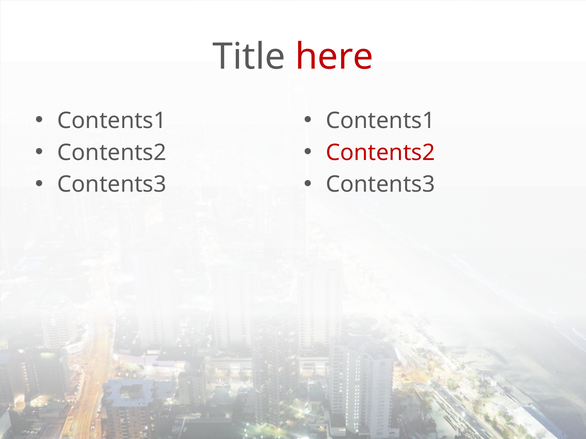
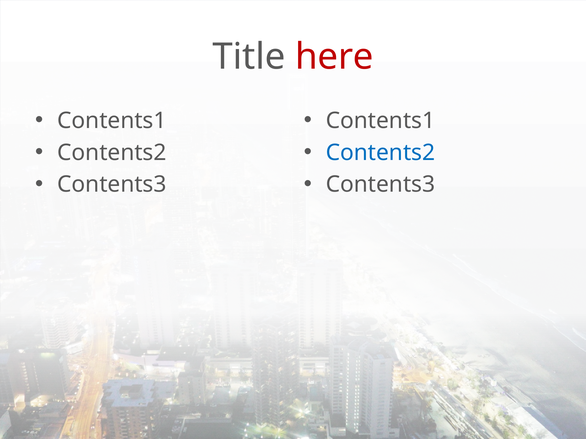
Contents2 at (380, 153) colour: red -> blue
